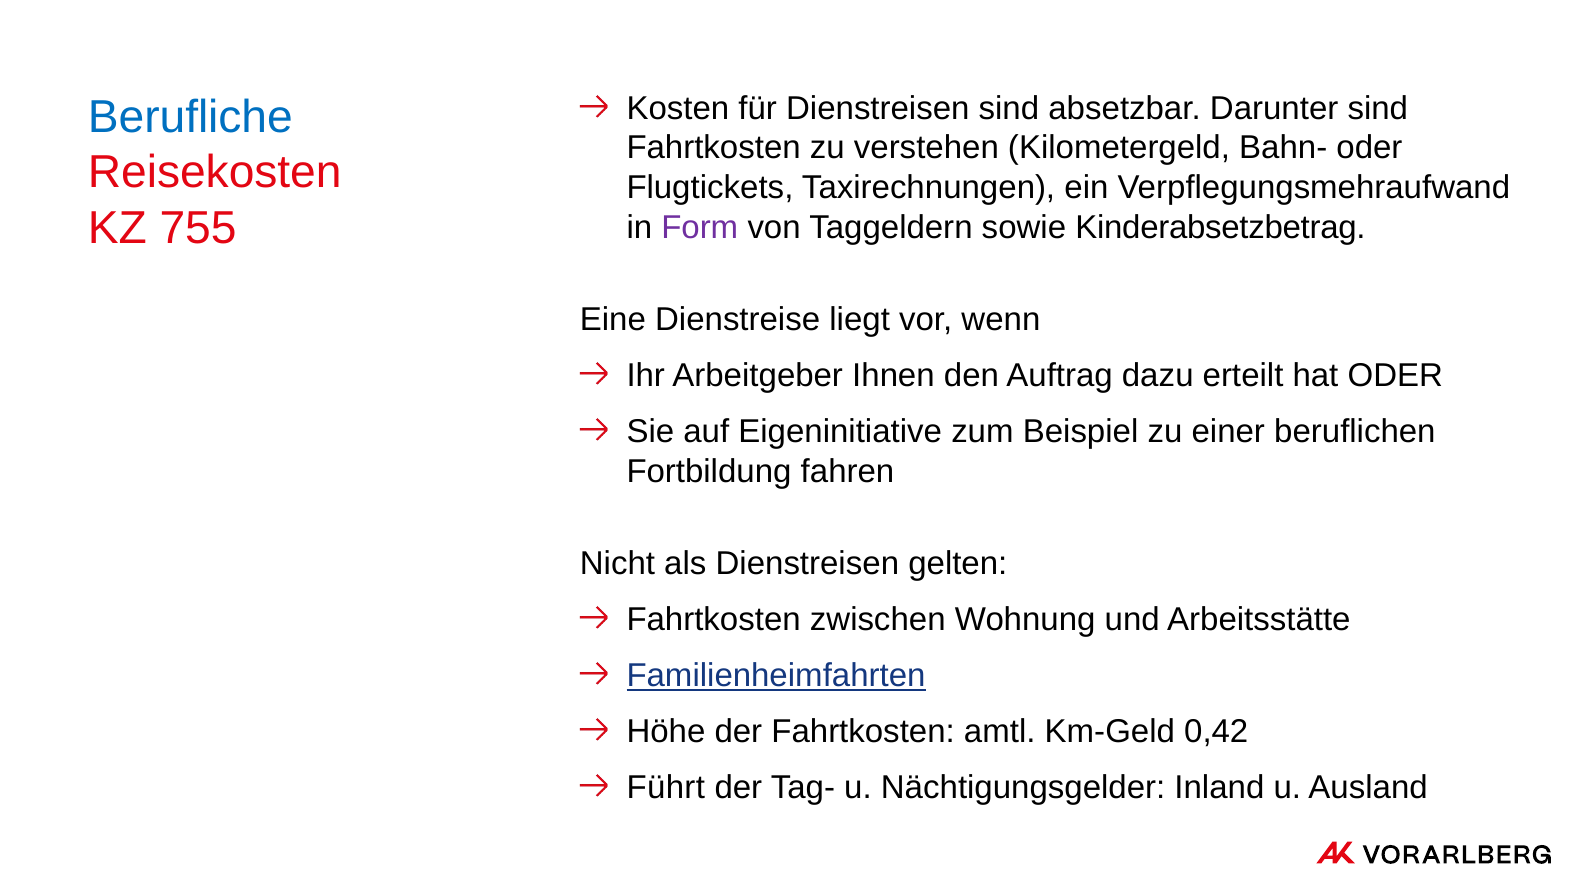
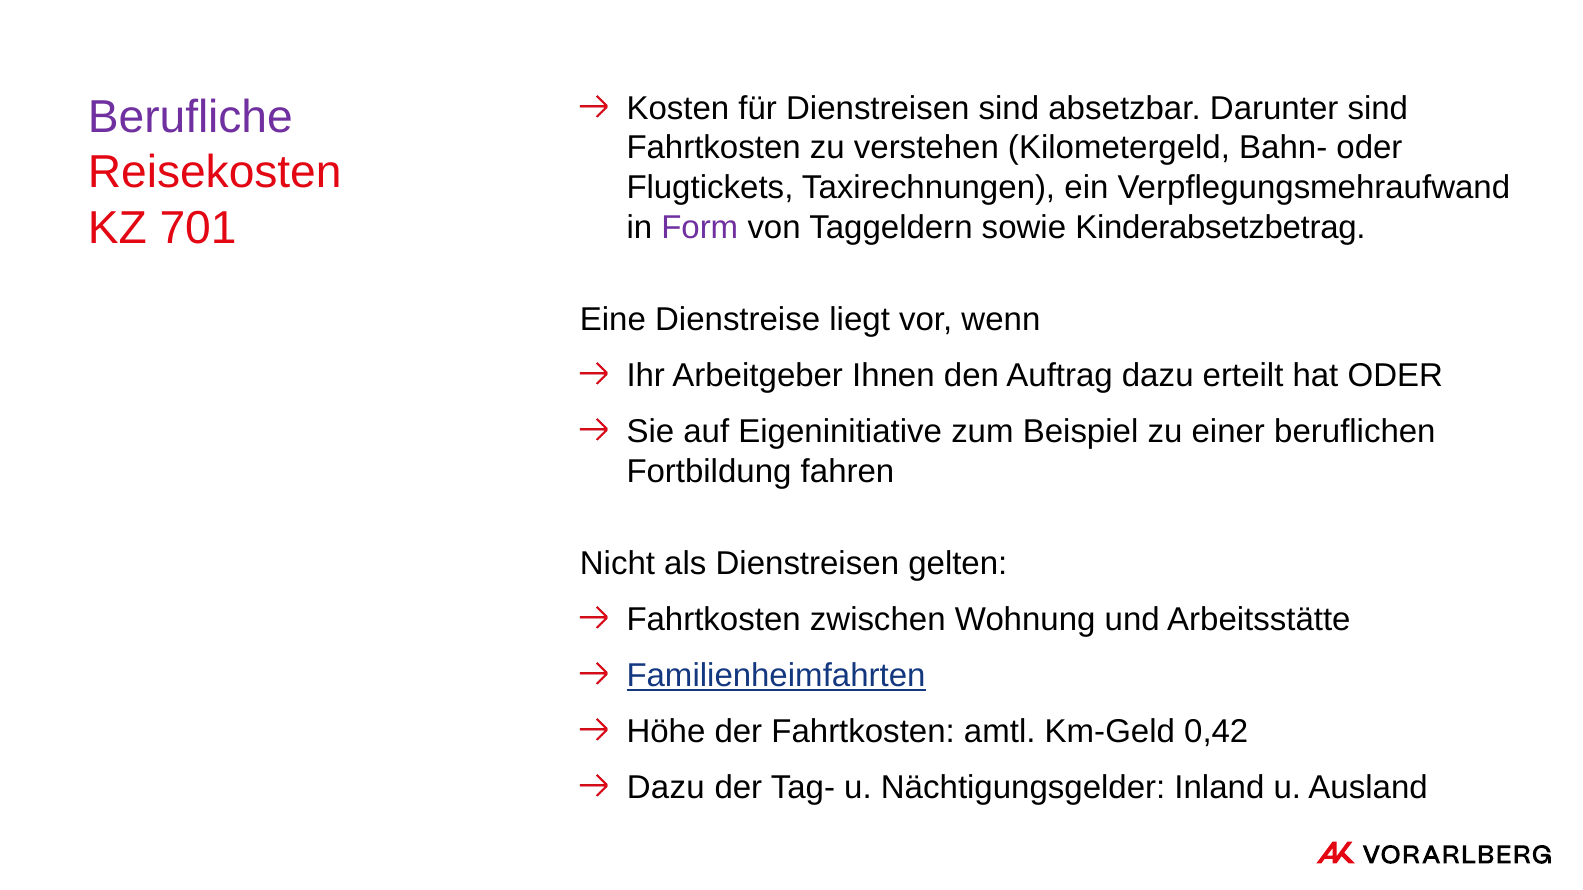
Berufliche colour: blue -> purple
755: 755 -> 701
Führt at (666, 788): Führt -> Dazu
